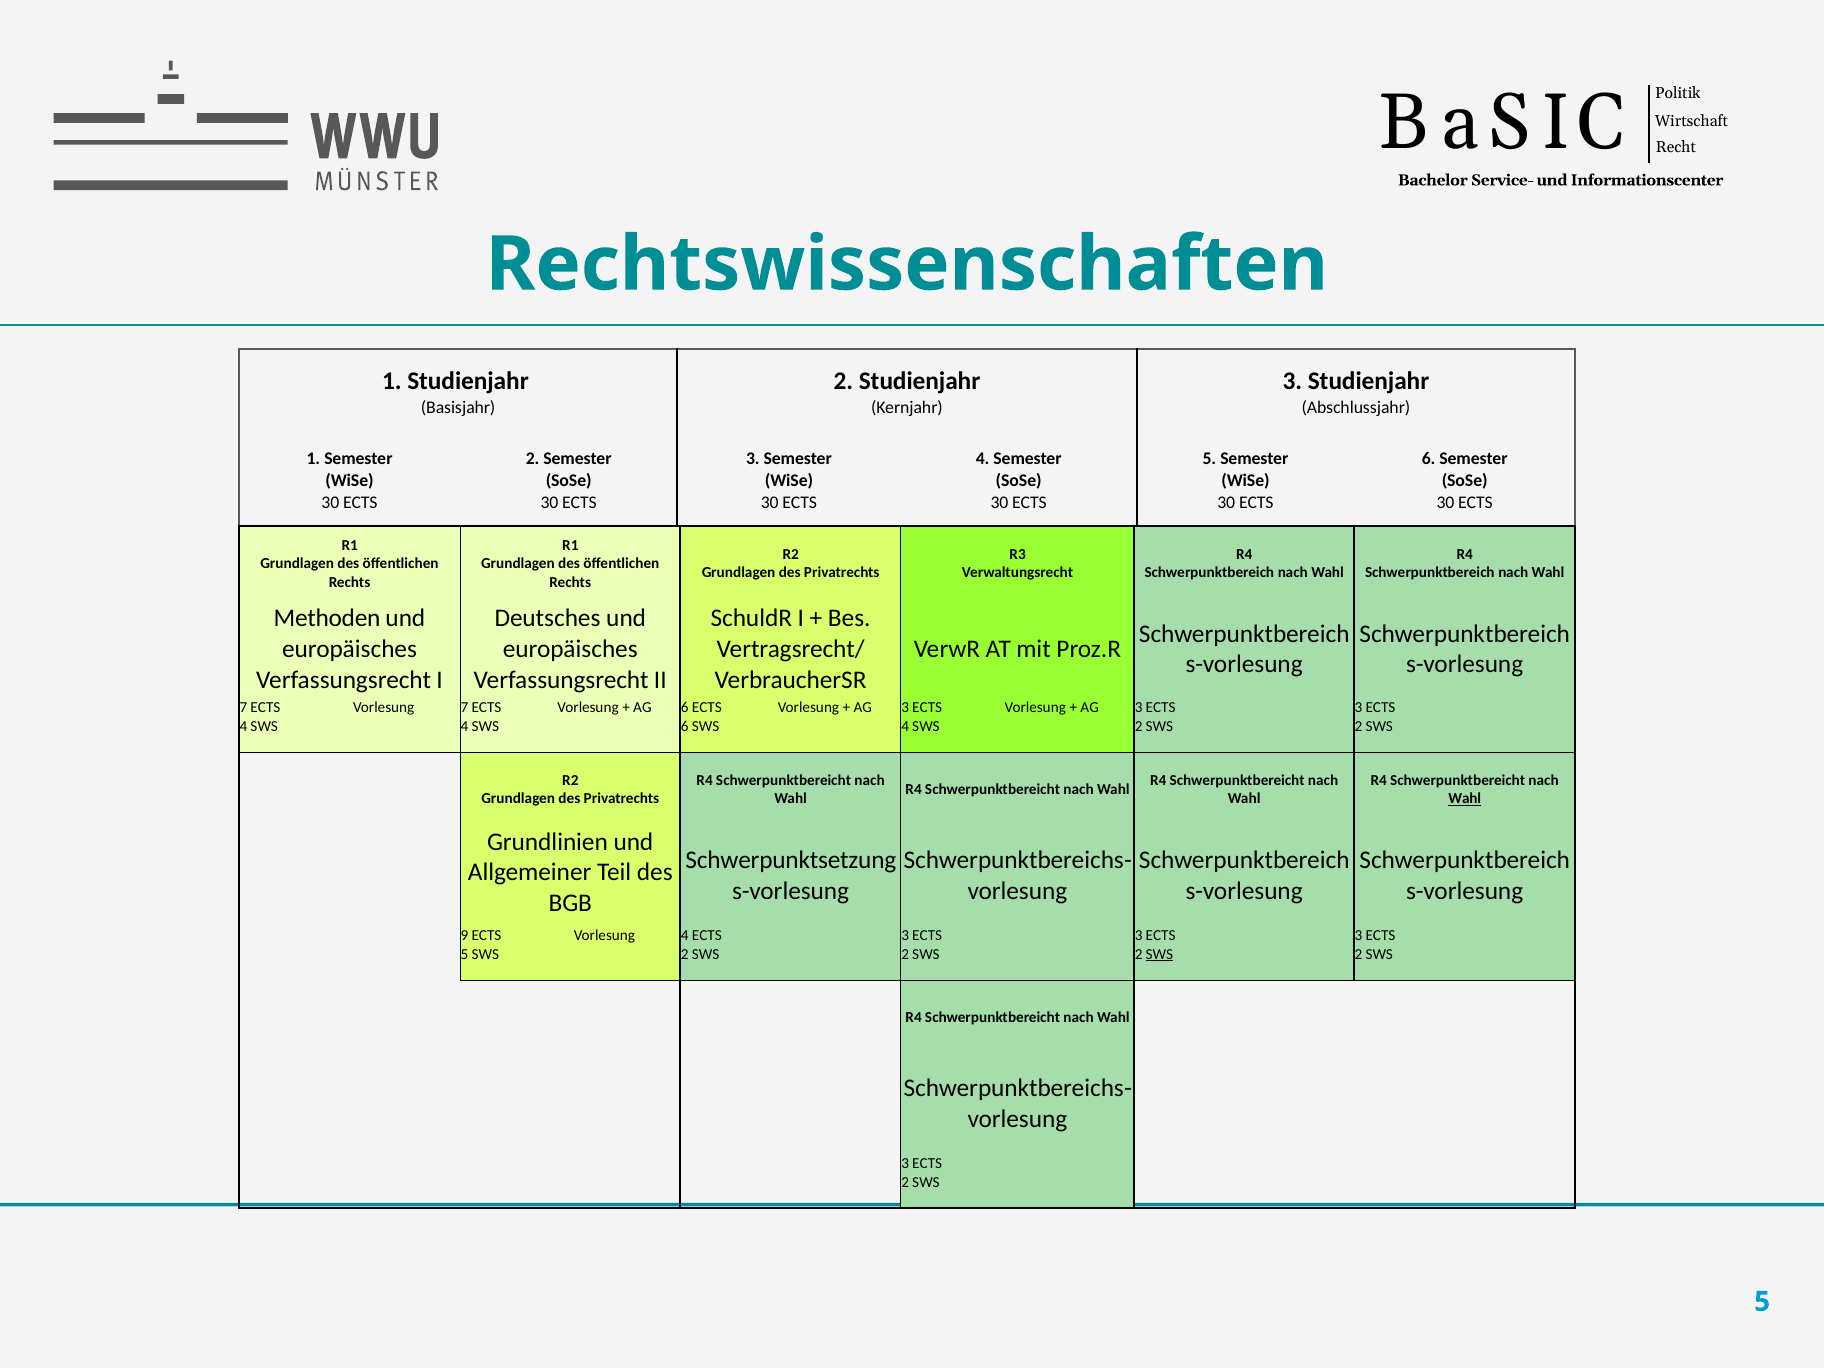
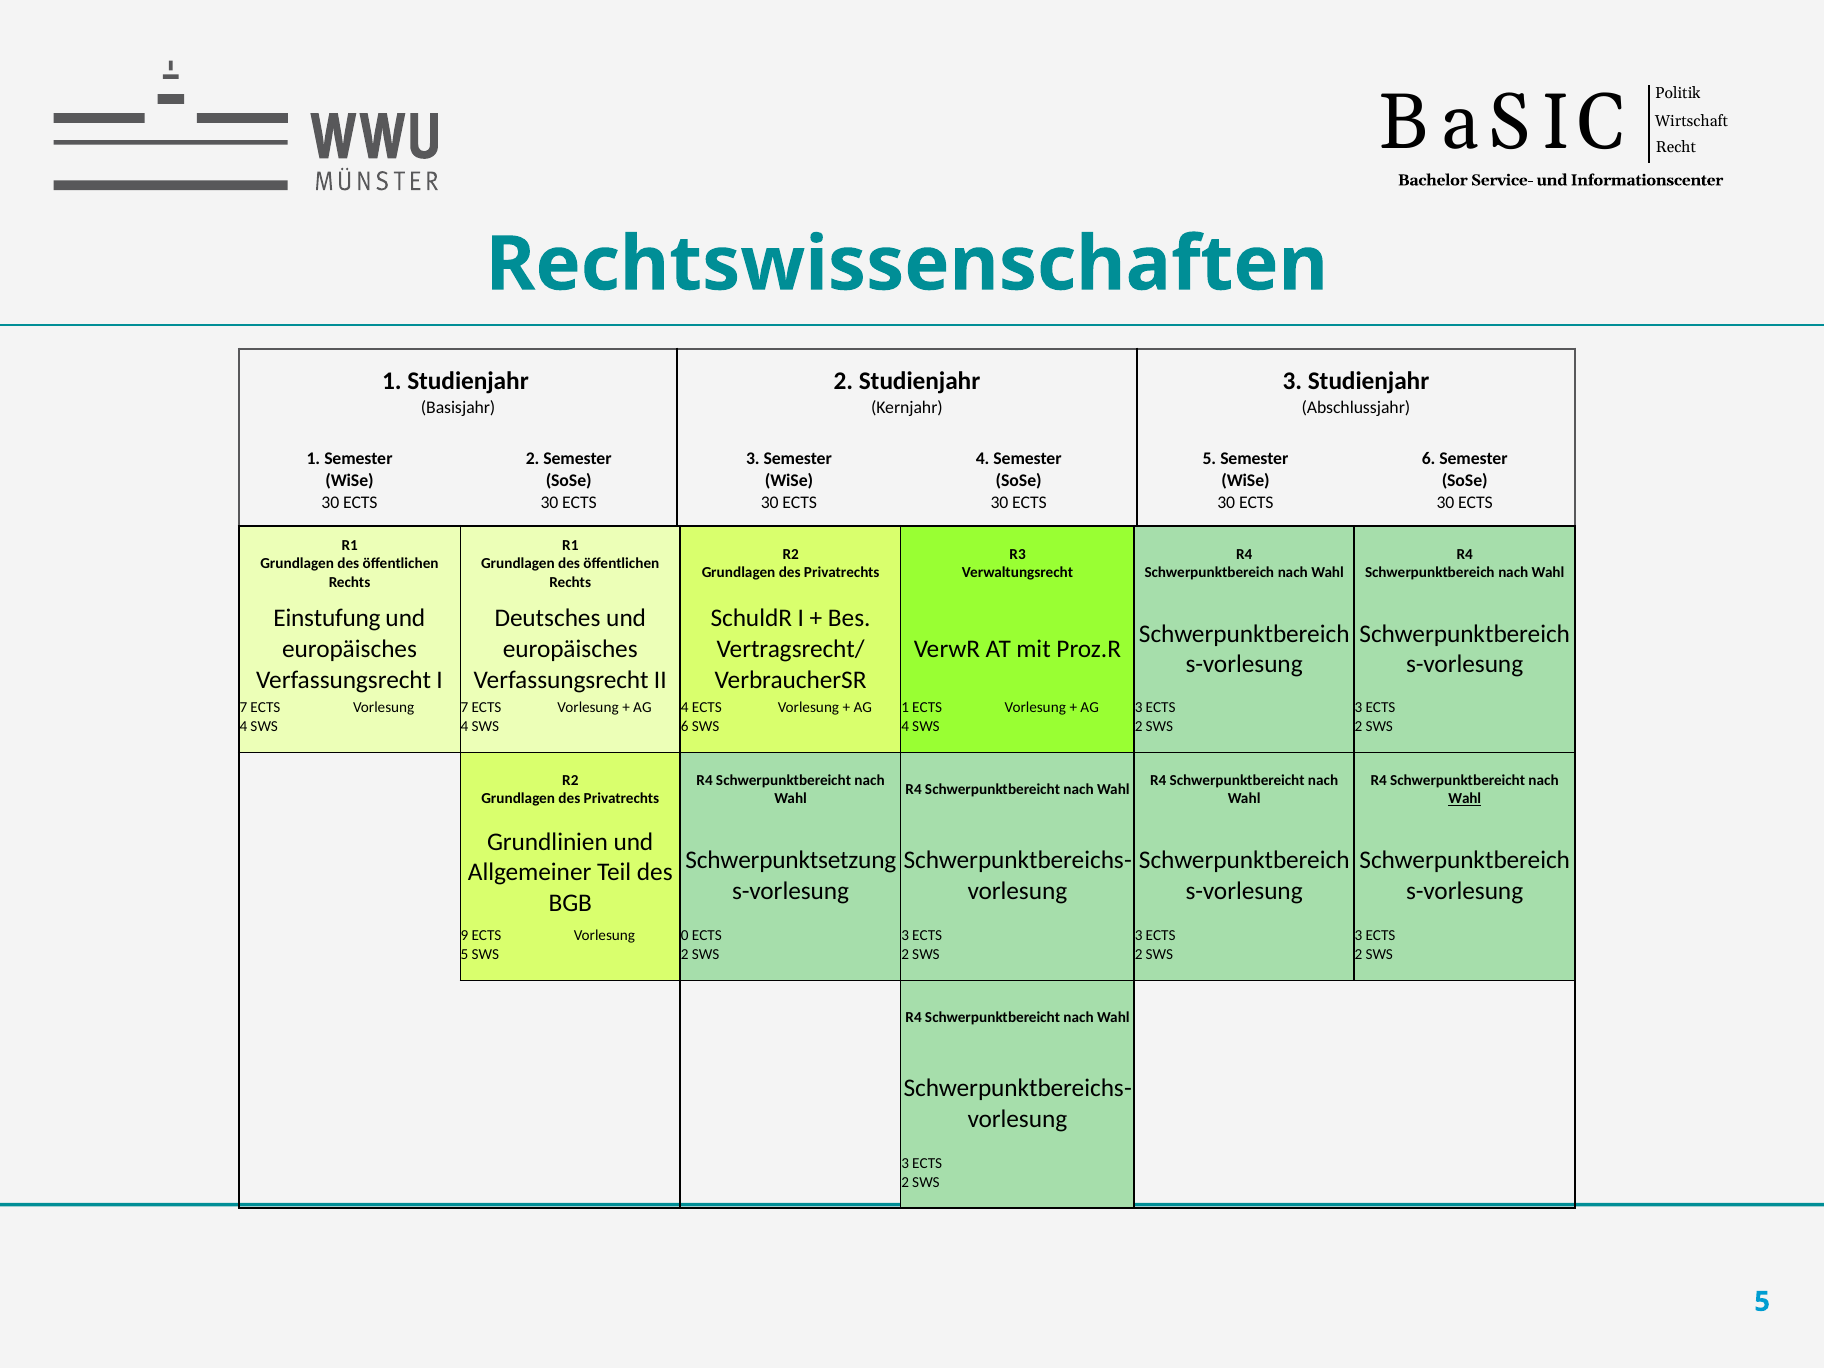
Methoden: Methoden -> Einstufung
AG 6: 6 -> 4
3 at (905, 707): 3 -> 1
Vorlesung 4: 4 -> 0
SWS at (1159, 954) underline: present -> none
